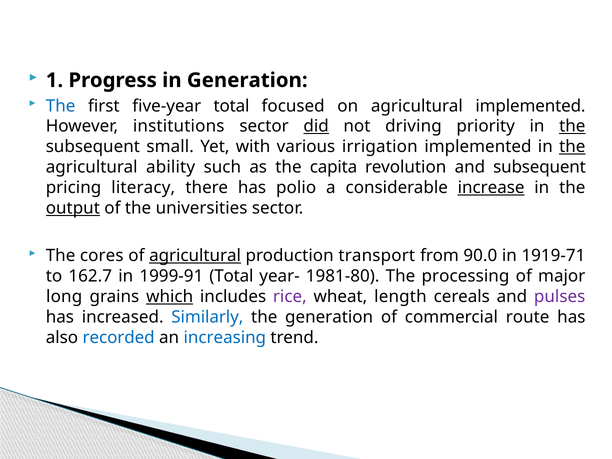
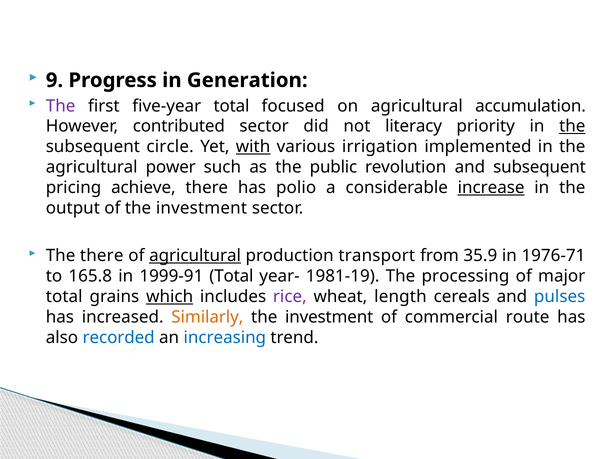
1: 1 -> 9
The at (61, 106) colour: blue -> purple
agricultural implemented: implemented -> accumulation
institutions: institutions -> contributed
did underline: present -> none
driving: driving -> literacy
small: small -> circle
with underline: none -> present
the at (572, 147) underline: present -> none
ability: ability -> power
capita: capita -> public
literacy: literacy -> achieve
output underline: present -> none
of the universities: universities -> investment
The cores: cores -> there
90.0: 90.0 -> 35.9
1919-71: 1919-71 -> 1976-71
162.7: 162.7 -> 165.8
1981-80: 1981-80 -> 1981-19
long at (64, 297): long -> total
pulses colour: purple -> blue
Similarly colour: blue -> orange
generation at (329, 317): generation -> investment
